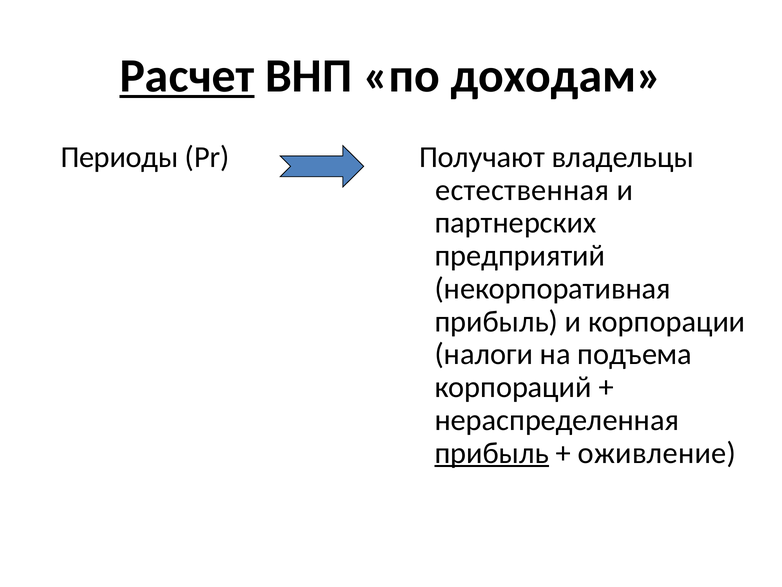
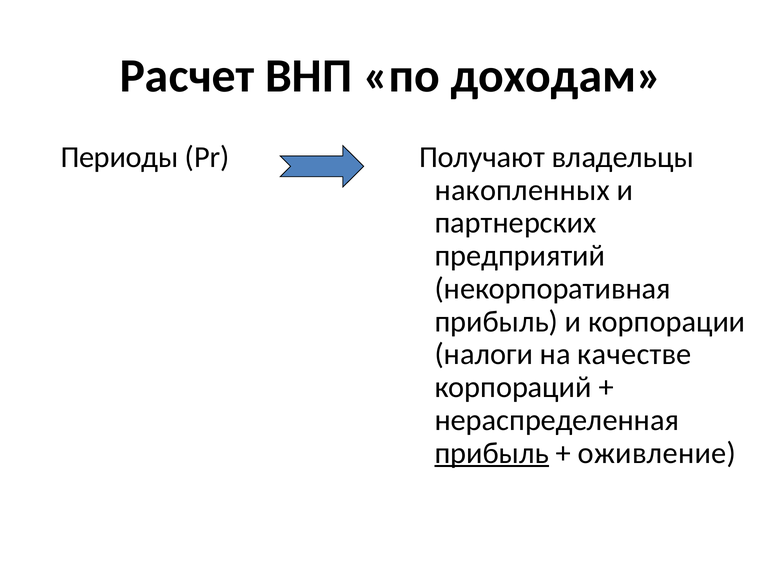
Расчет underline: present -> none
естественная: естественная -> накопленных
подъема: подъема -> качестве
